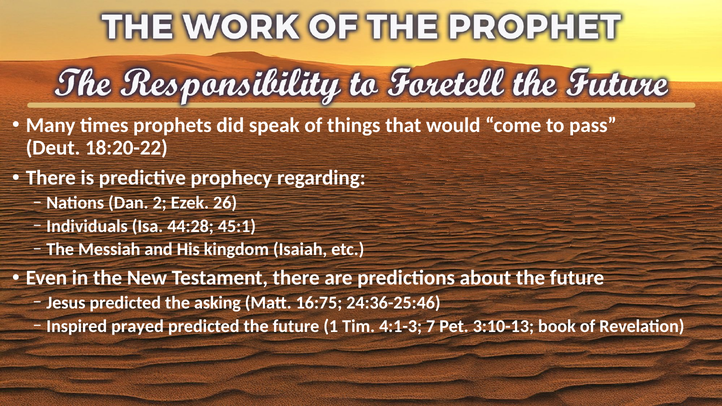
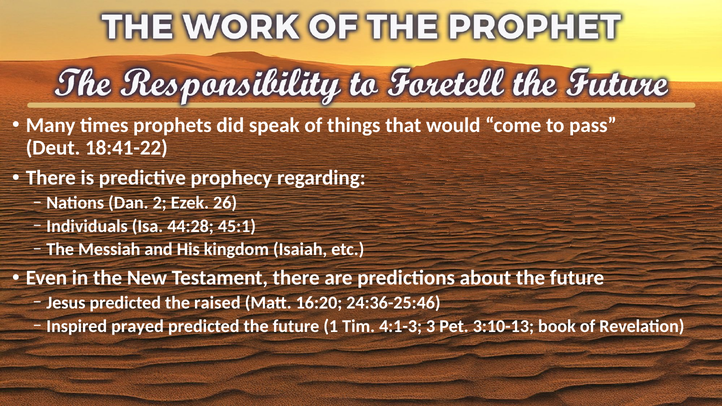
18:20-22: 18:20-22 -> 18:41-22
asking: asking -> raised
16:75: 16:75 -> 16:20
7: 7 -> 3
